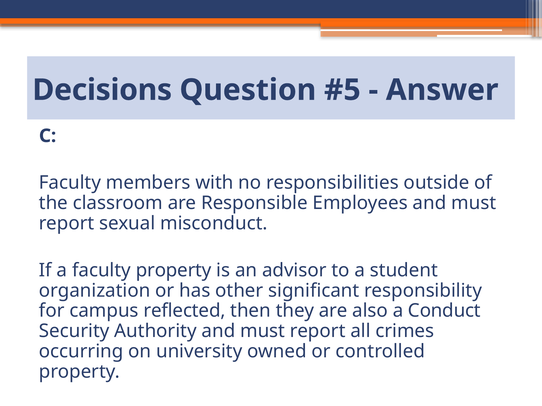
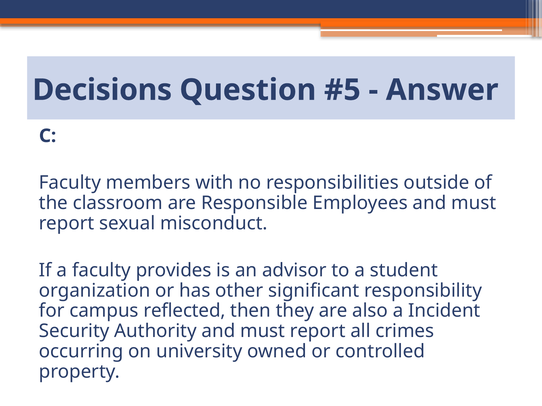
faculty property: property -> provides
Conduct: Conduct -> Incident
